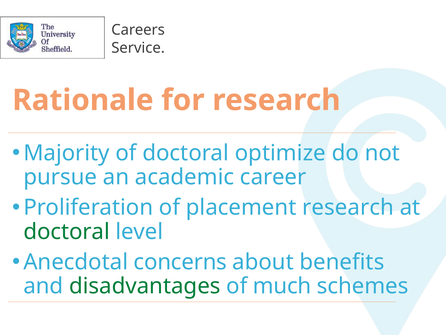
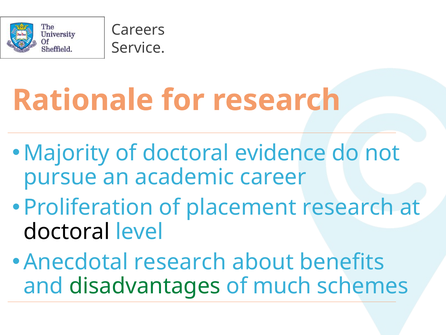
optimize: optimize -> evidence
doctoral at (67, 231) colour: green -> black
Anecdotal concerns: concerns -> research
